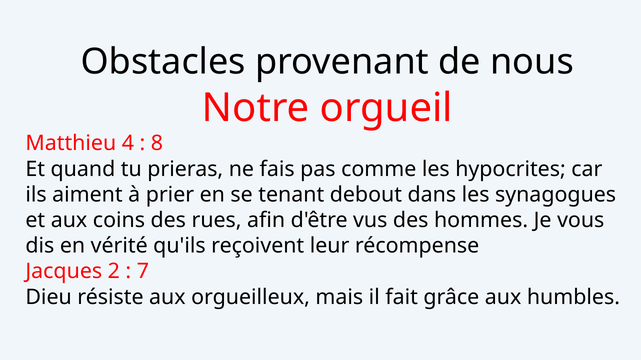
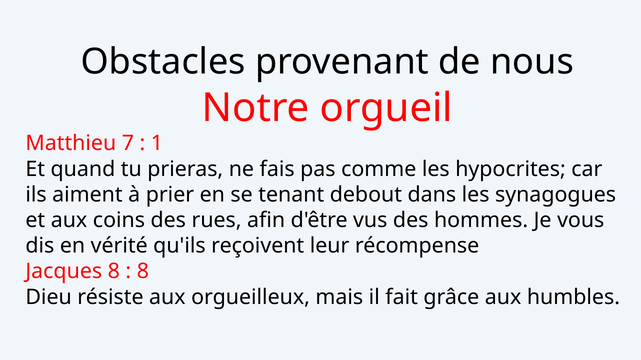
4: 4 -> 7
8: 8 -> 1
Jacques 2: 2 -> 8
7 at (143, 272): 7 -> 8
